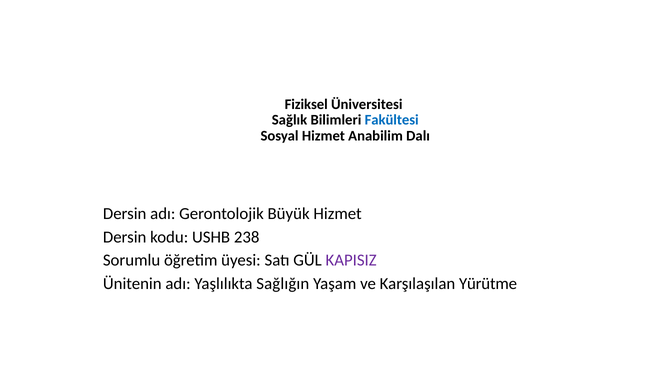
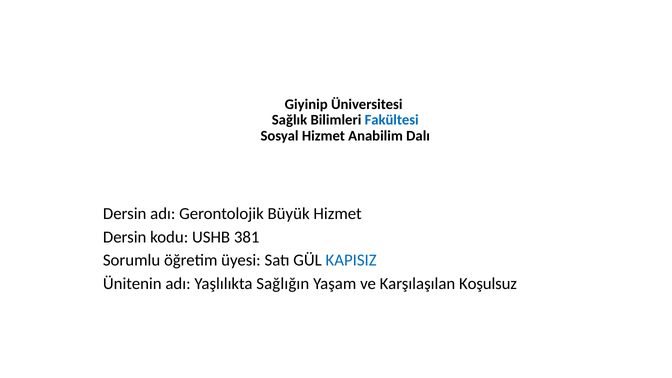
Fiziksel: Fiziksel -> Giyinip
238: 238 -> 381
KAPISIZ colour: purple -> blue
Yürütme: Yürütme -> Koşulsuz
